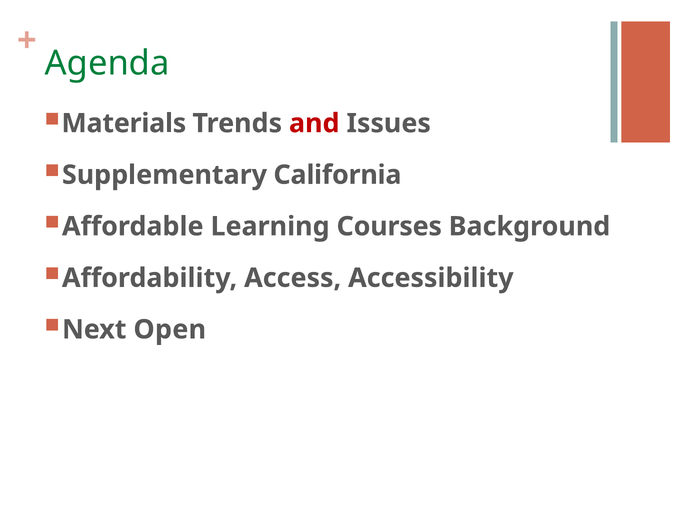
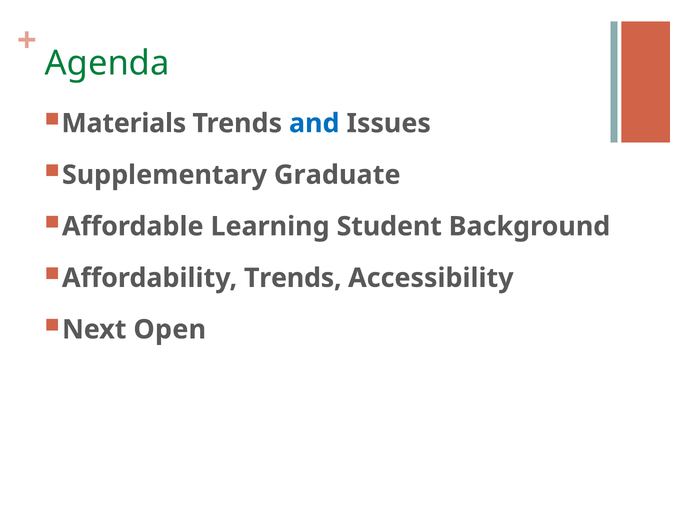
and colour: red -> blue
California: California -> Graduate
Courses: Courses -> Student
Affordability Access: Access -> Trends
